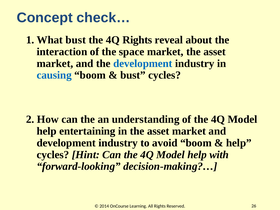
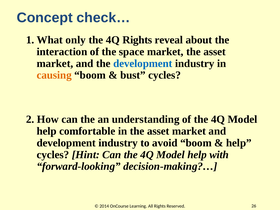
What bust: bust -> only
causing colour: blue -> orange
entertaining: entertaining -> comfortable
